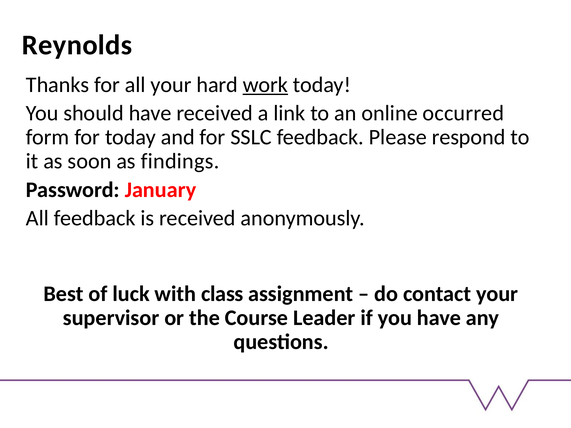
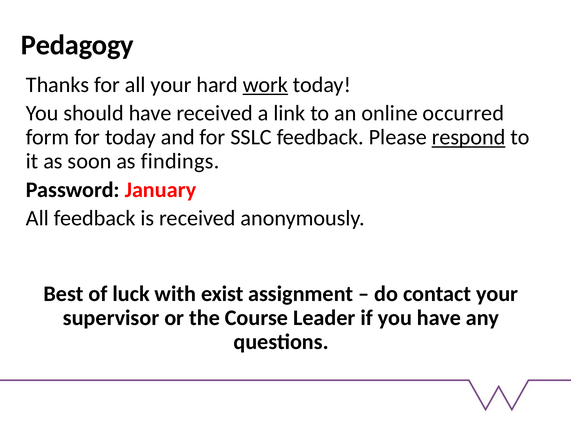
Reynolds: Reynolds -> Pedagogy
respond underline: none -> present
class: class -> exist
